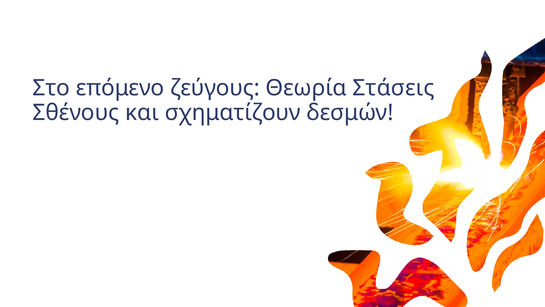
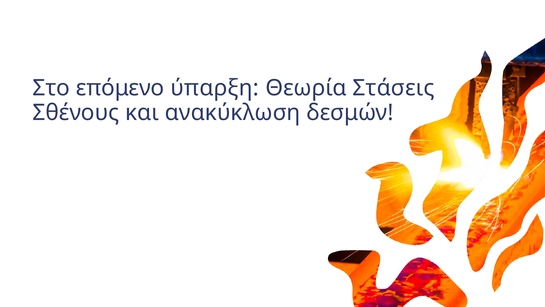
ζεύγους: ζεύγους -> ύπαρξη
σχηματίζουν: σχηματίζουν -> ανακύκλωση
